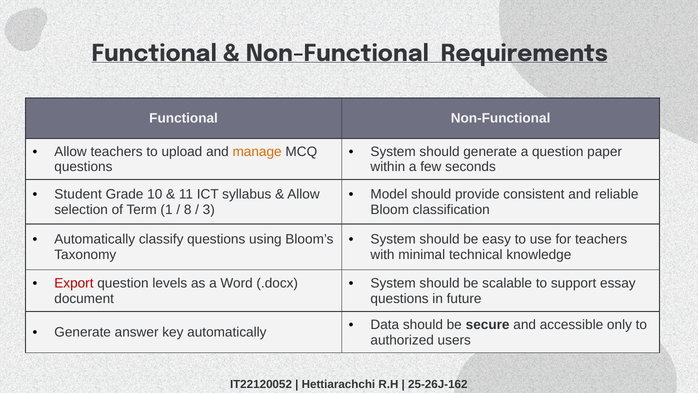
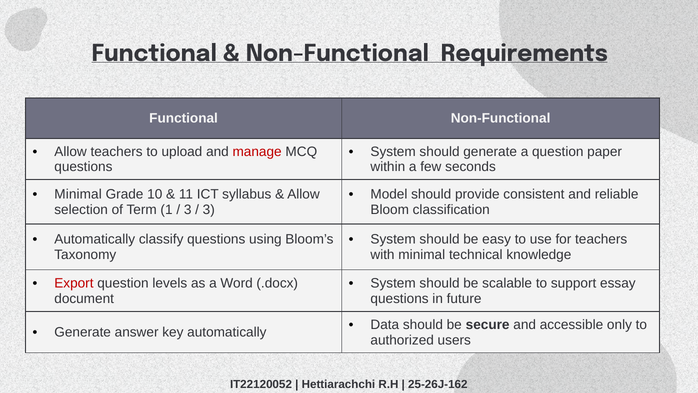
manage colour: orange -> red
Student at (78, 194): Student -> Minimal
8 at (188, 209): 8 -> 3
